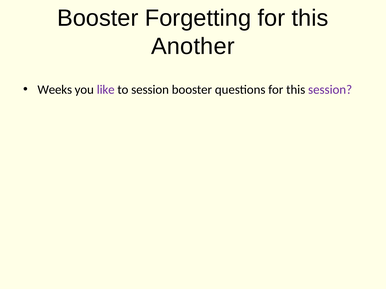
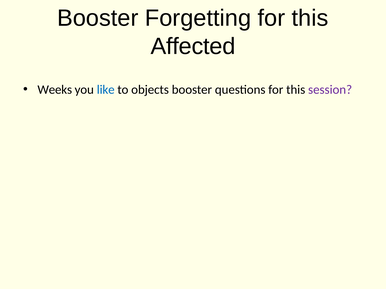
Another: Another -> Affected
like colour: purple -> blue
to session: session -> objects
